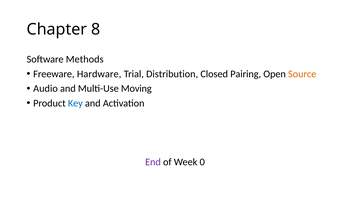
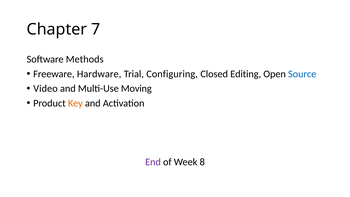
8: 8 -> 7
Distribution: Distribution -> Configuring
Pairing: Pairing -> Editing
Source colour: orange -> blue
Audio: Audio -> Video
Key colour: blue -> orange
0: 0 -> 8
